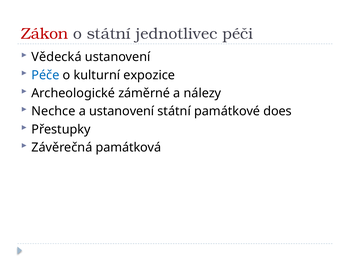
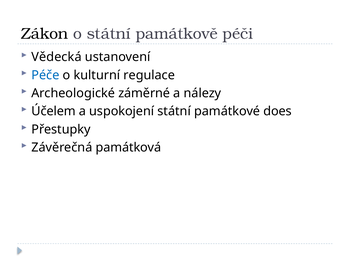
Zákon colour: red -> black
jednotlivec: jednotlivec -> památkově
expozice: expozice -> regulace
Nechce: Nechce -> Účelem
a ustanovení: ustanovení -> uspokojení
